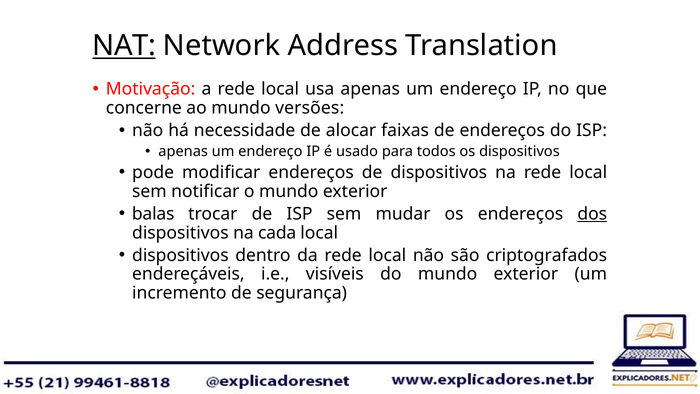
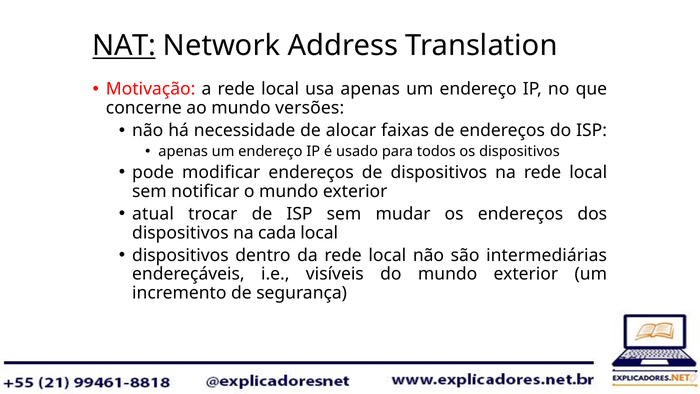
balas: balas -> atual
dos underline: present -> none
criptografados: criptografados -> intermediárias
